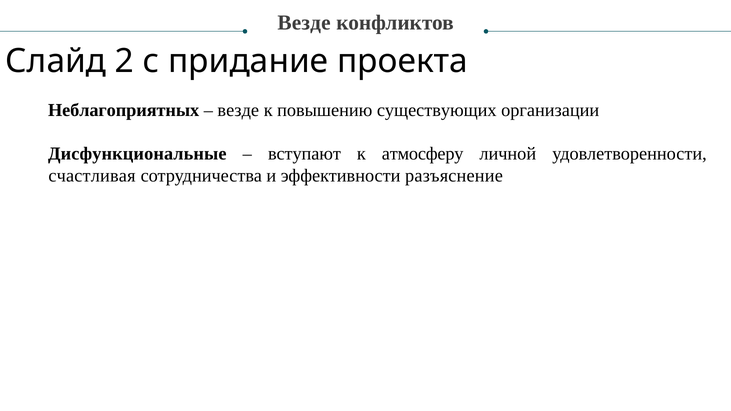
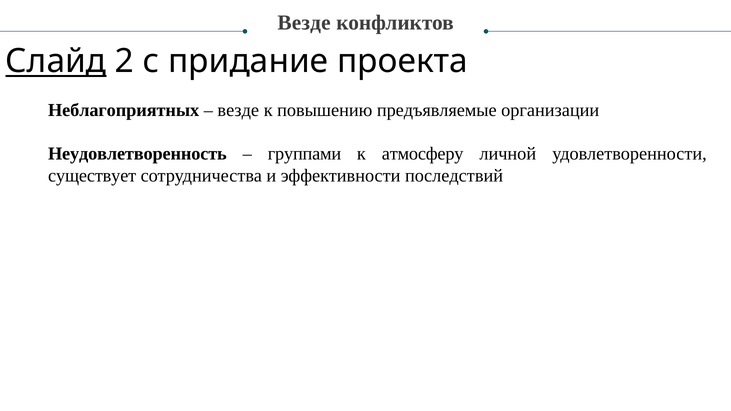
Слайд underline: none -> present
существующих: существующих -> предъявляемые
Дисфункциональные: Дисфункциональные -> Неудовлетворенность
вступают: вступают -> группами
счастливая: счастливая -> существует
разъяснение: разъяснение -> последствий
